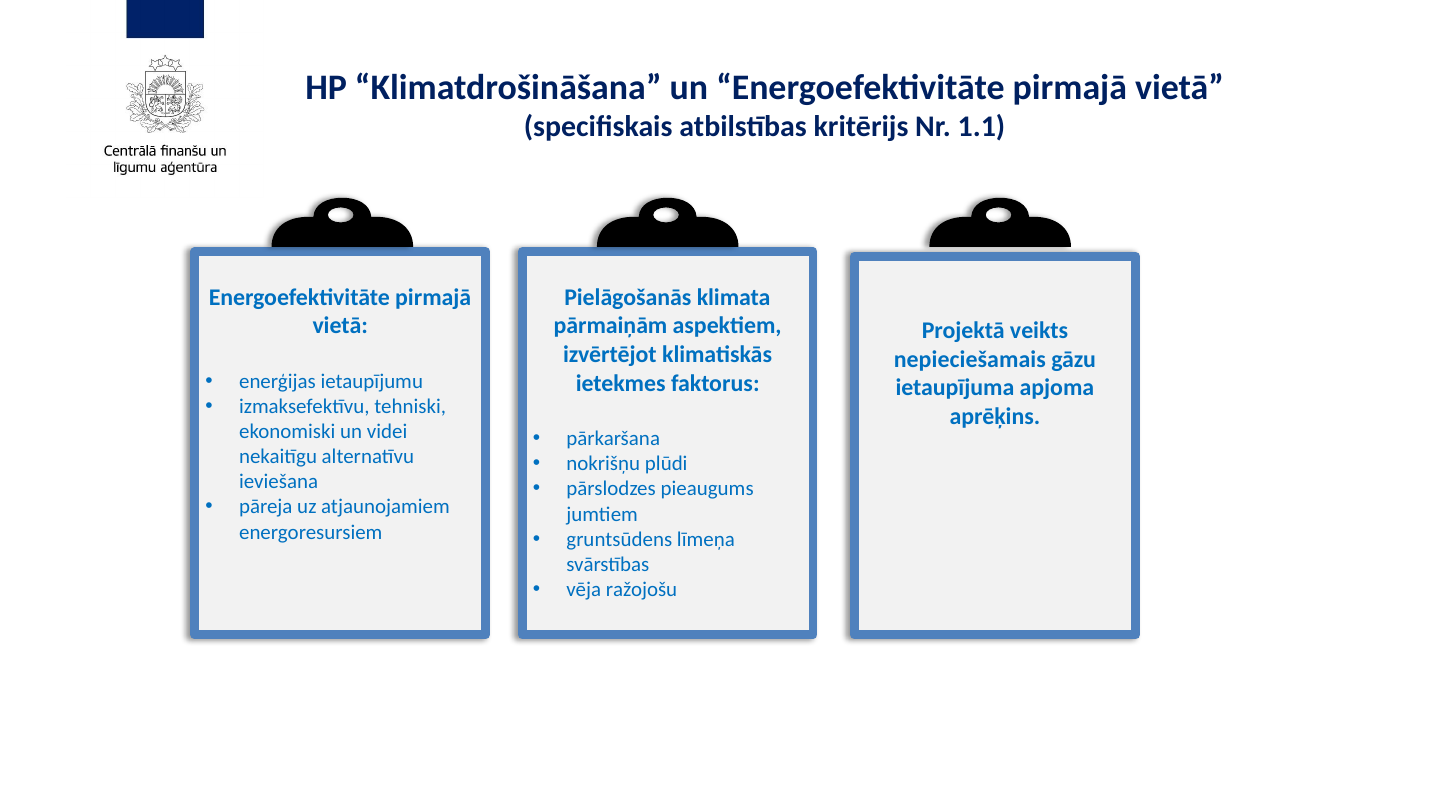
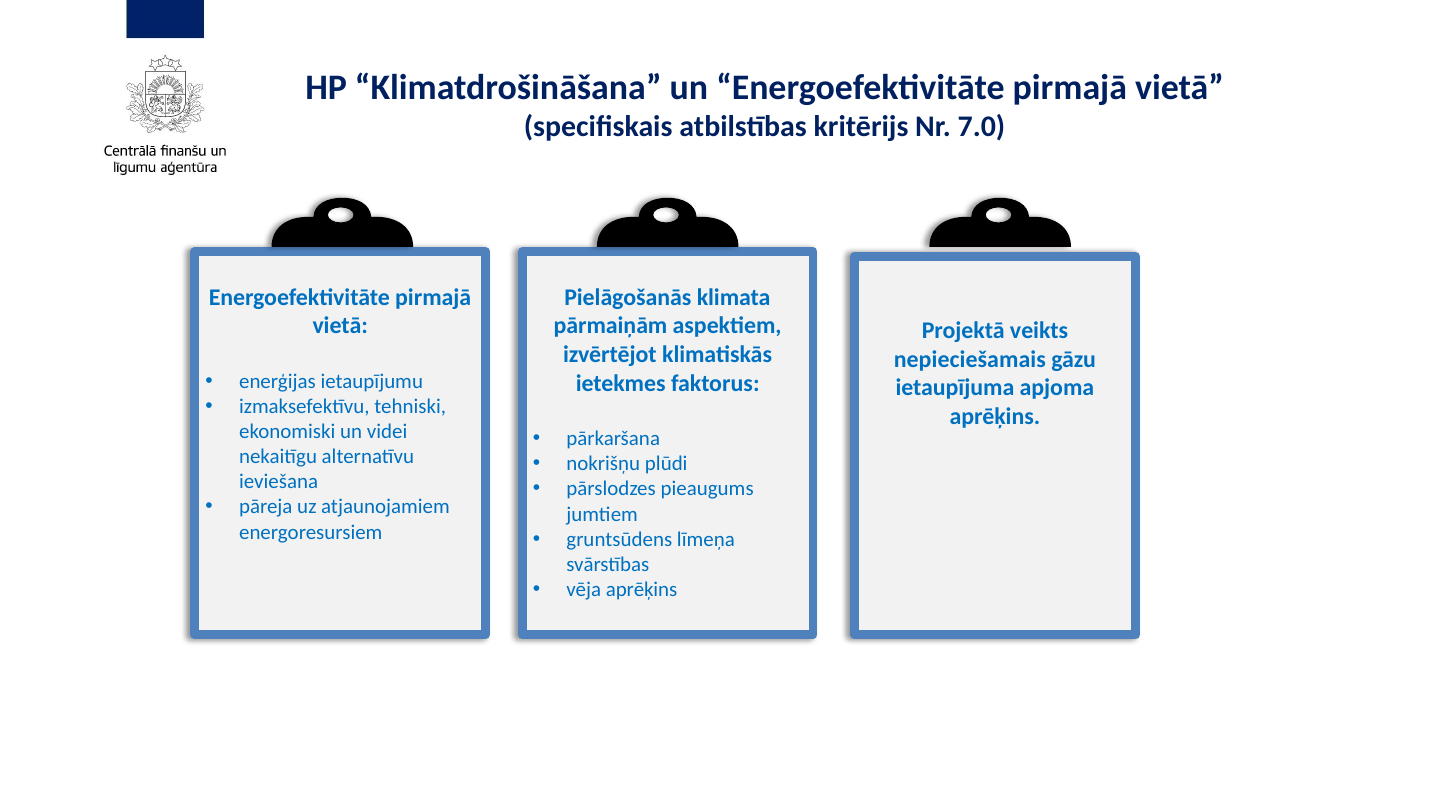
1.1: 1.1 -> 7.0
vēja ražojošu: ražojošu -> aprēķins
